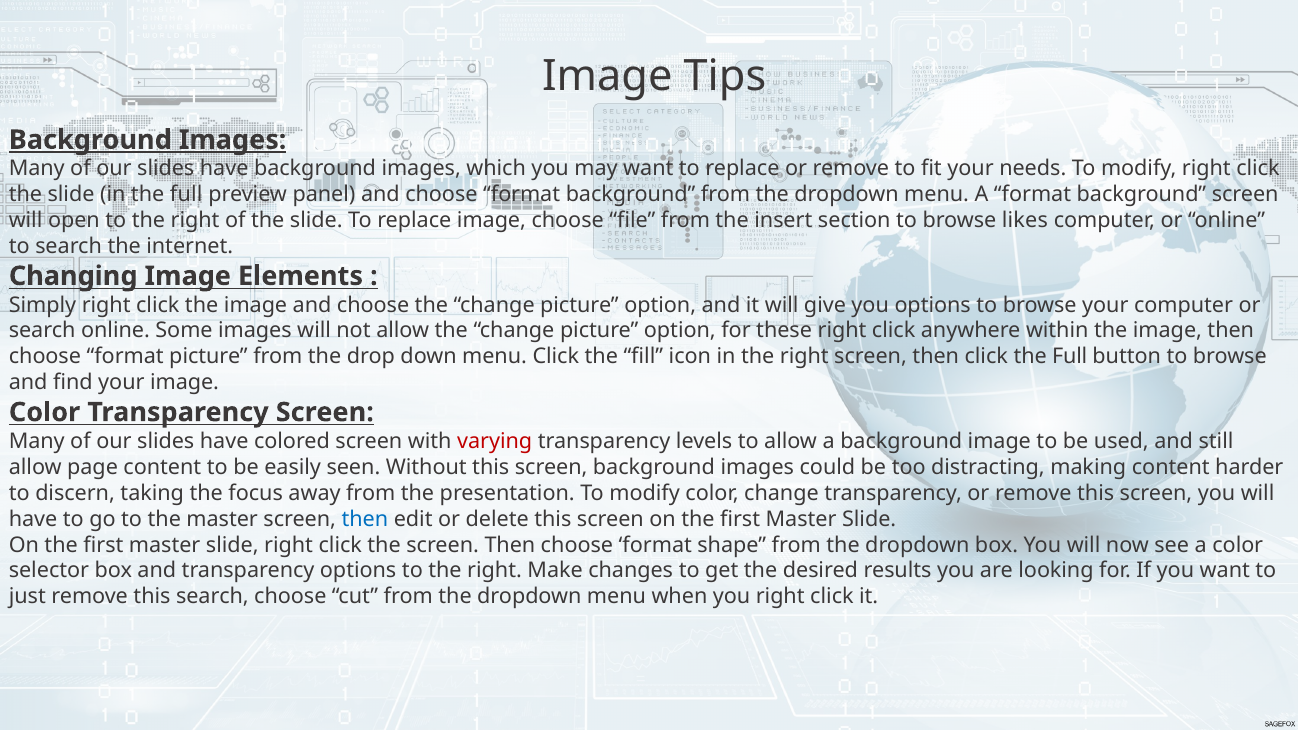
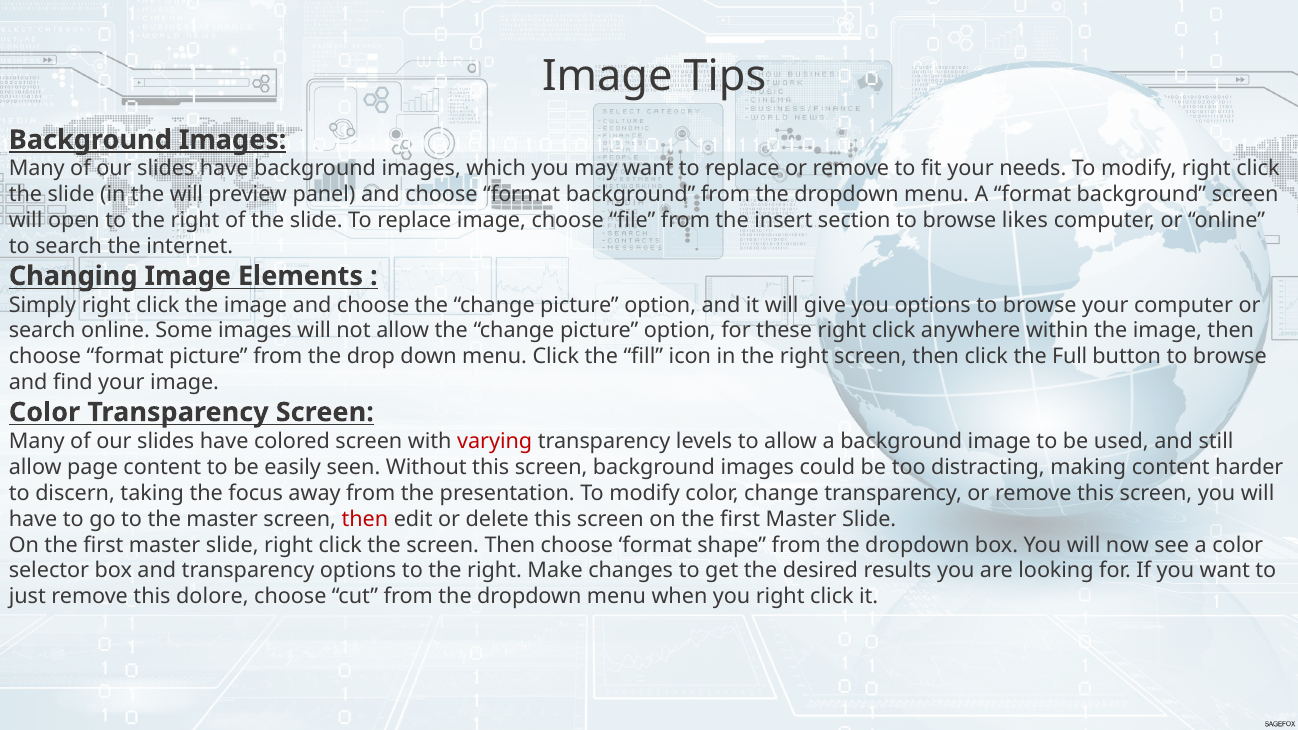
in the full: full -> will
then at (365, 519) colour: blue -> red
this search: search -> dolore
